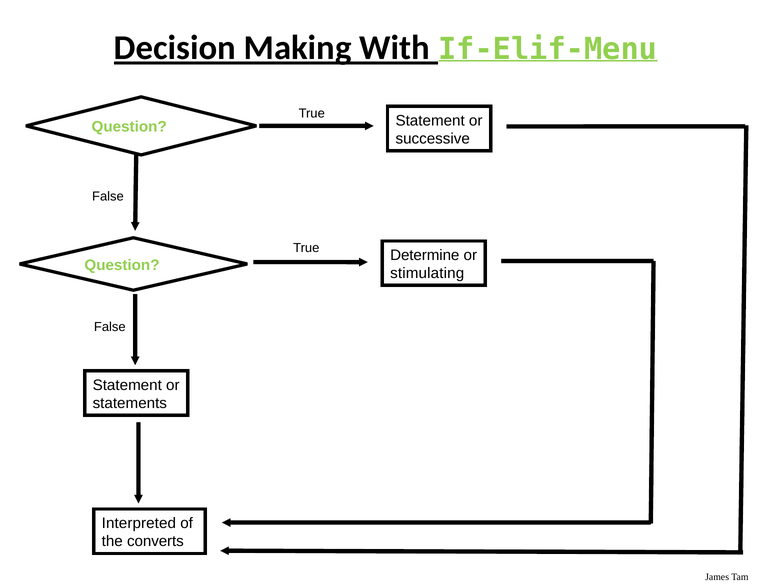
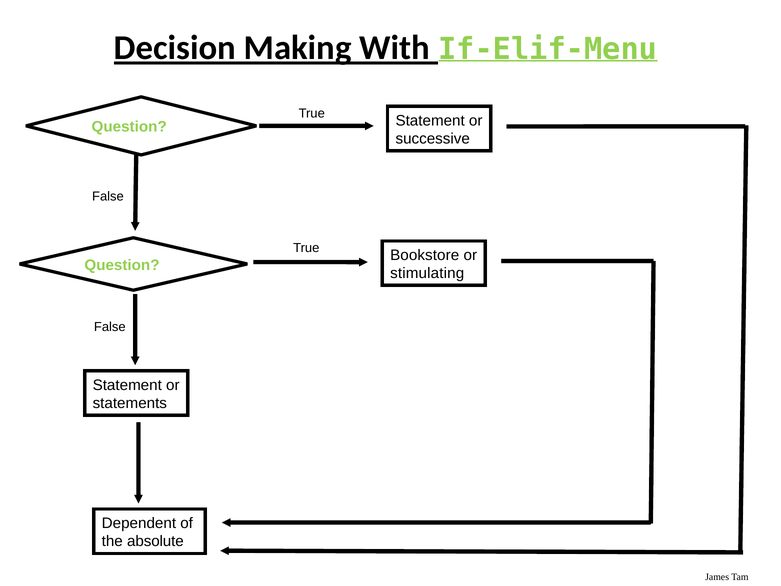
Determine: Determine -> Bookstore
Interpreted: Interpreted -> Dependent
converts: converts -> absolute
